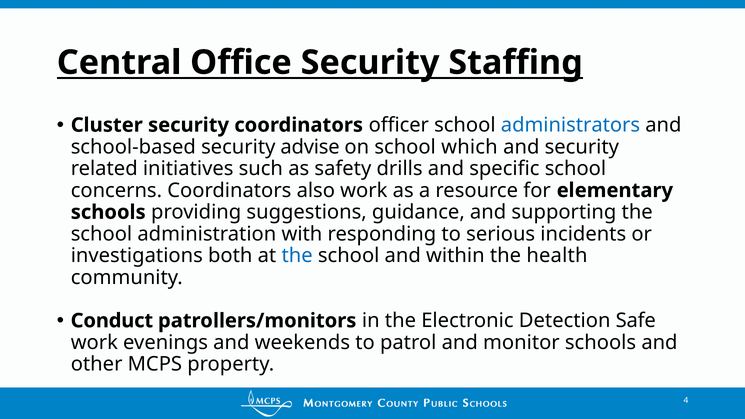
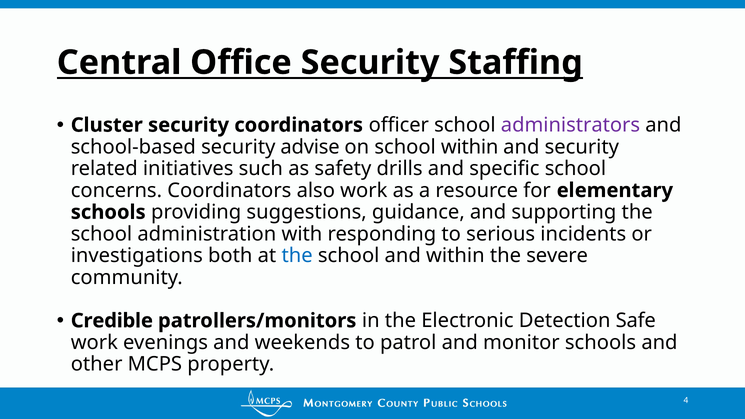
administrators colour: blue -> purple
school which: which -> within
health: health -> severe
Conduct: Conduct -> Credible
